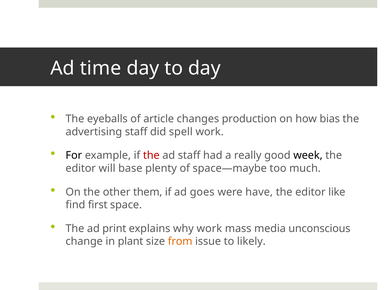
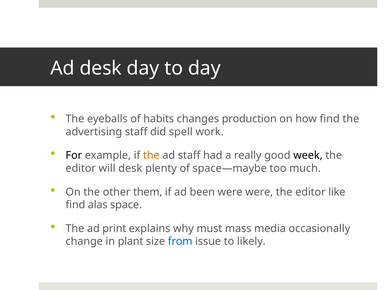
Ad time: time -> desk
article: article -> habits
how bias: bias -> find
the at (151, 156) colour: red -> orange
will base: base -> desk
goes: goes -> been
were have: have -> were
first: first -> alas
why work: work -> must
unconscious: unconscious -> occasionally
from colour: orange -> blue
